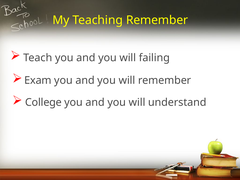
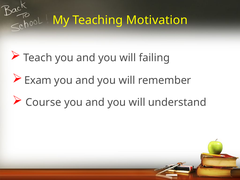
Teaching Remember: Remember -> Motivation
College: College -> Course
